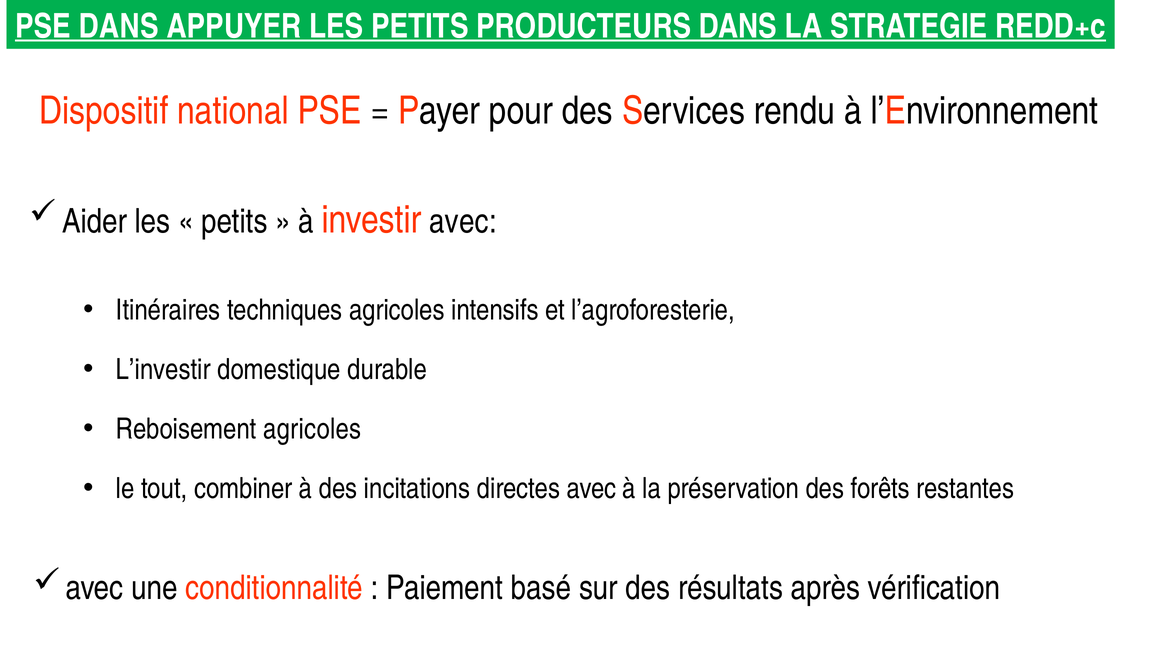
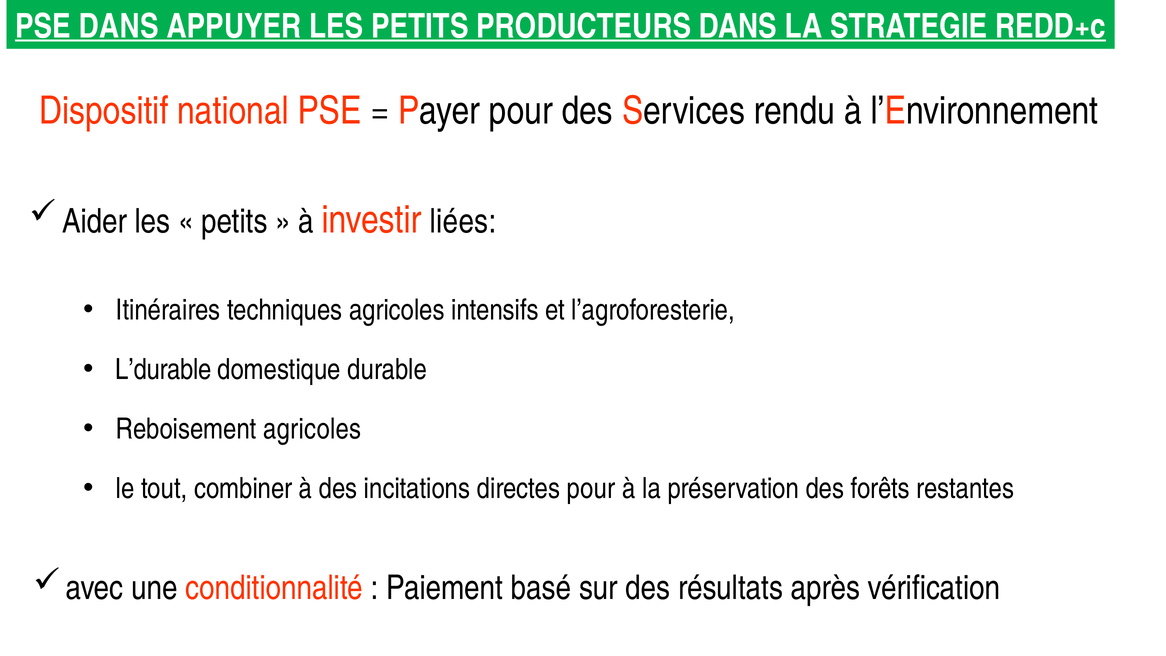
investir avec: avec -> liées
L’investir: L’investir -> L’durable
directes avec: avec -> pour
